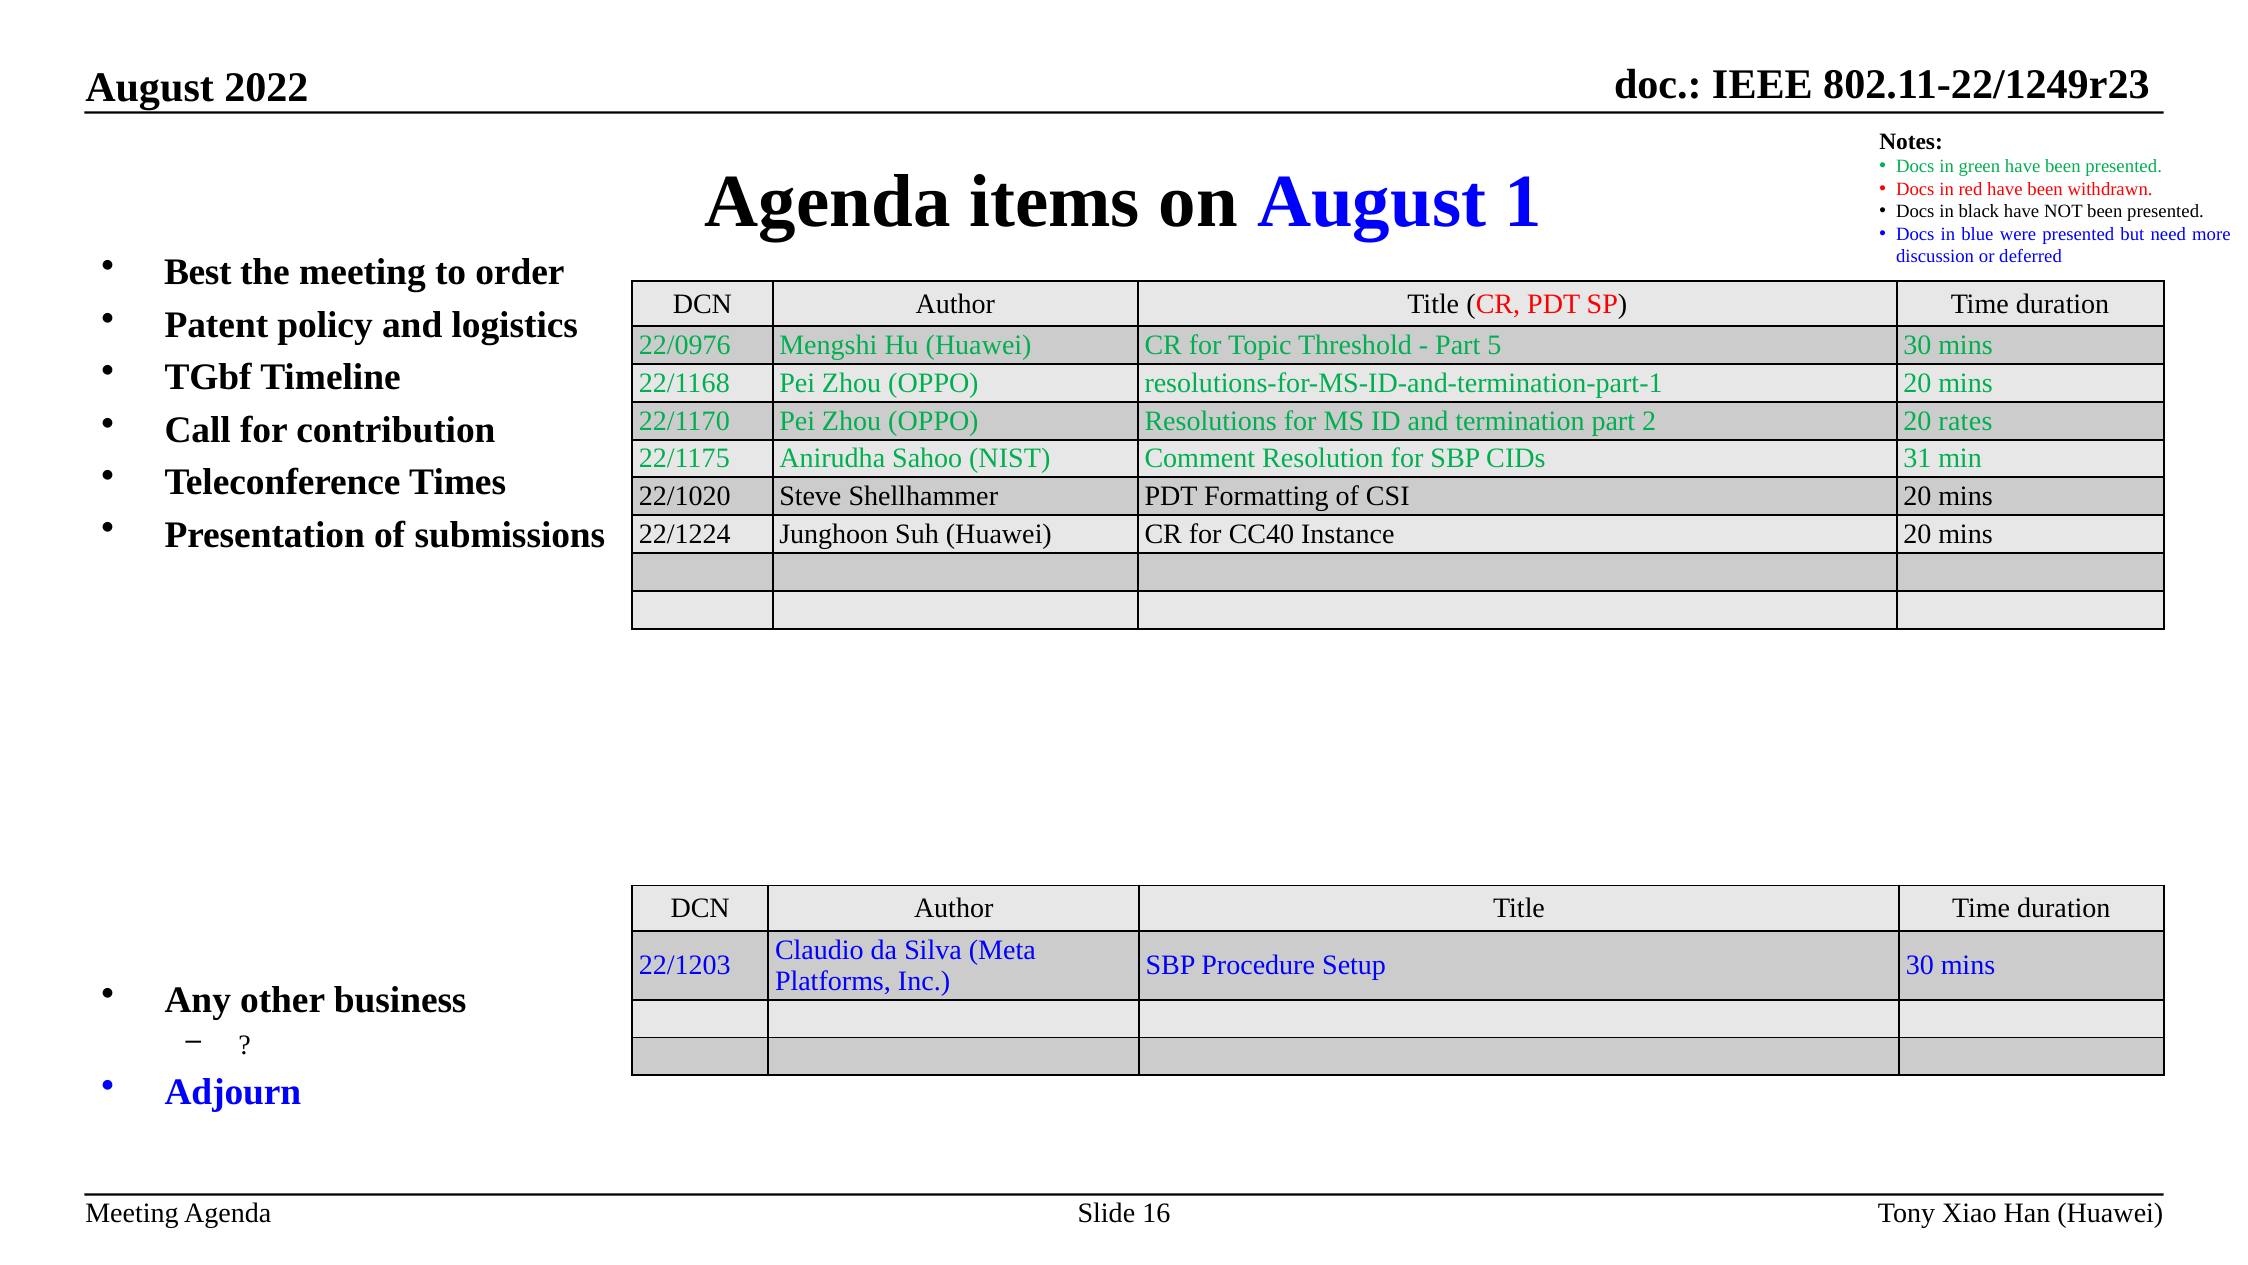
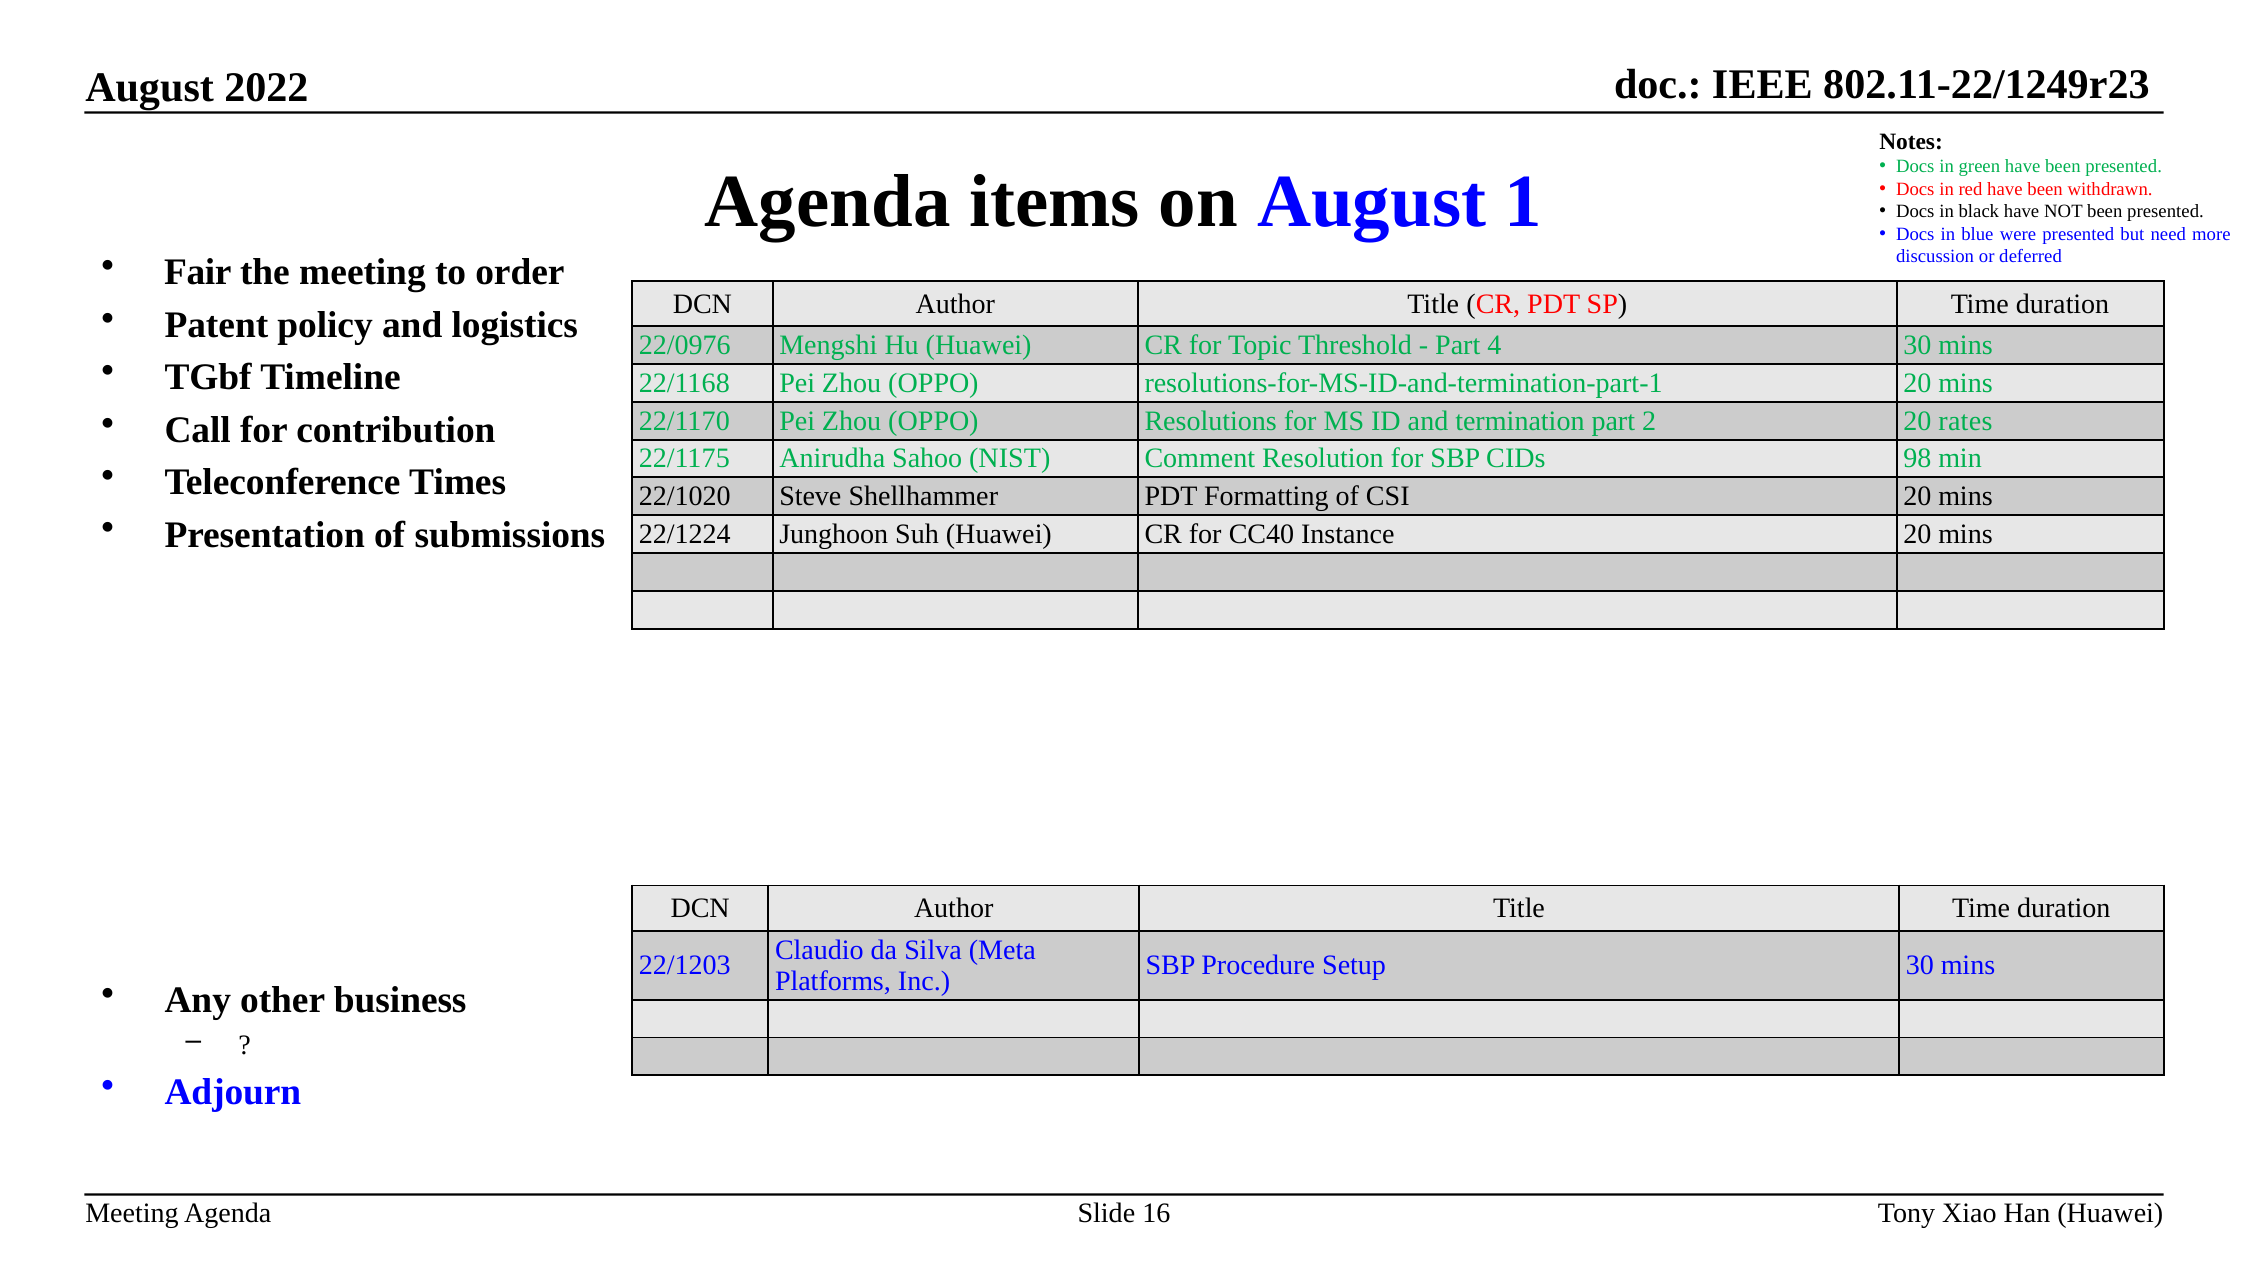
Best: Best -> Fair
5: 5 -> 4
31: 31 -> 98
